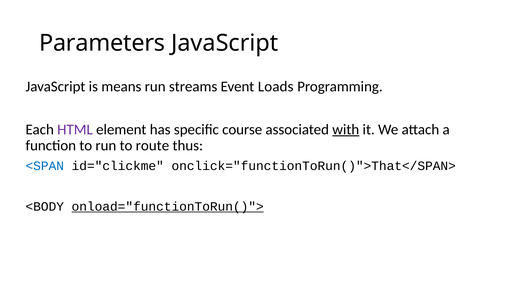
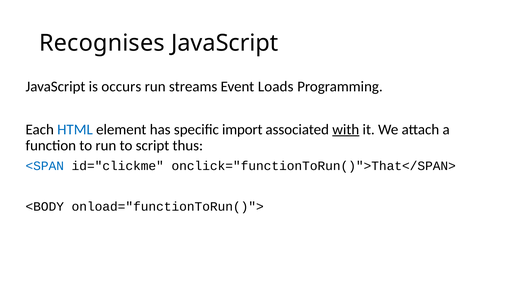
Parameters: Parameters -> Recognises
means: means -> occurs
HTML colour: purple -> blue
course: course -> import
route: route -> script
onload="functionToRun()"> underline: present -> none
